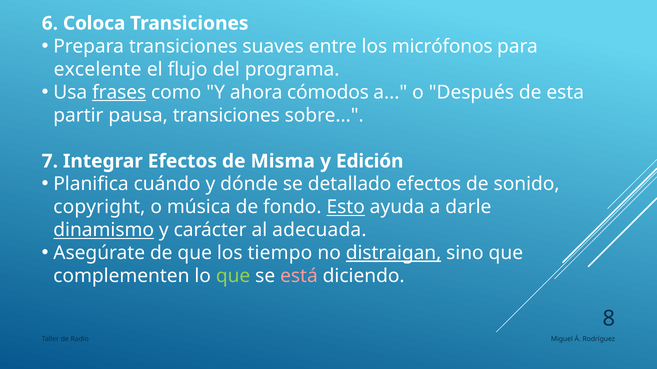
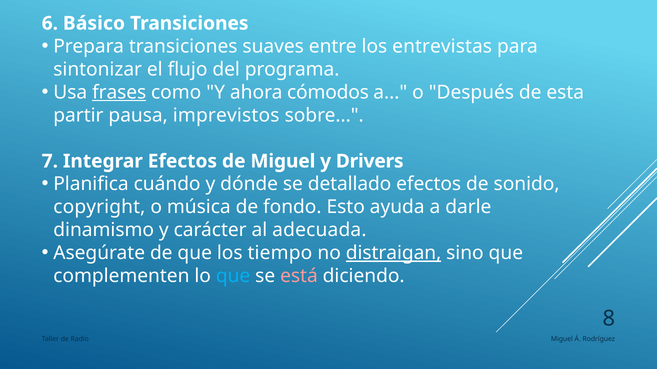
Coloca: Coloca -> Básico
micrófonos: micrófonos -> entrevistas
excelente: excelente -> sintonizar
pausa transiciones: transiciones -> imprevistos
de Misma: Misma -> Miguel
Edición: Edición -> Drivers
Esto underline: present -> none
dinamismo underline: present -> none
que at (233, 276) colour: light green -> light blue
